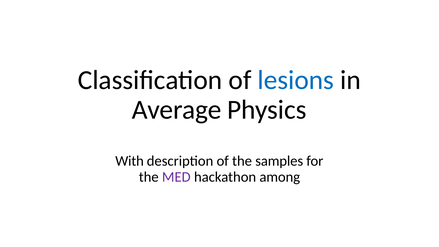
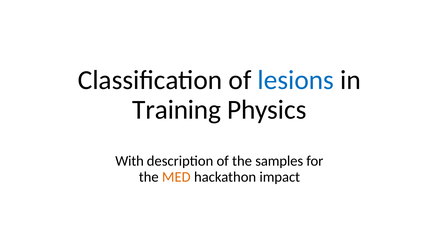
Average: Average -> Training
MED colour: purple -> orange
among: among -> impact
